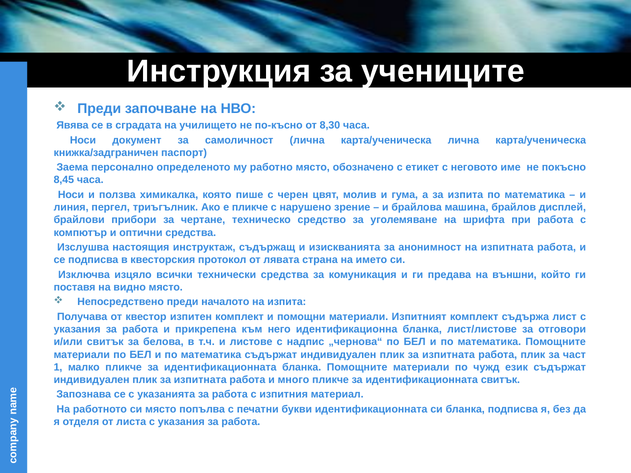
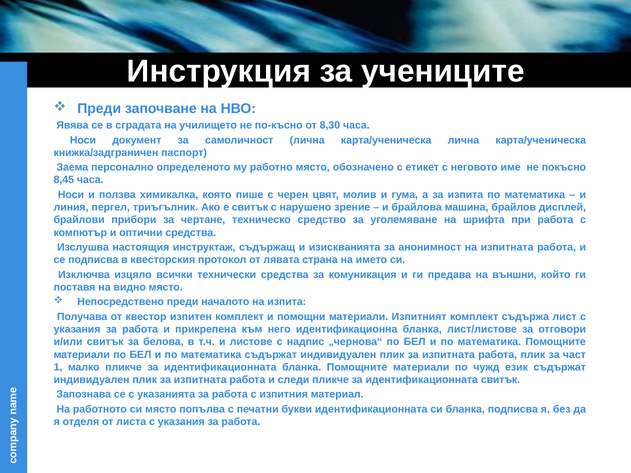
е пликче: пликче -> свитък
много: много -> следи
